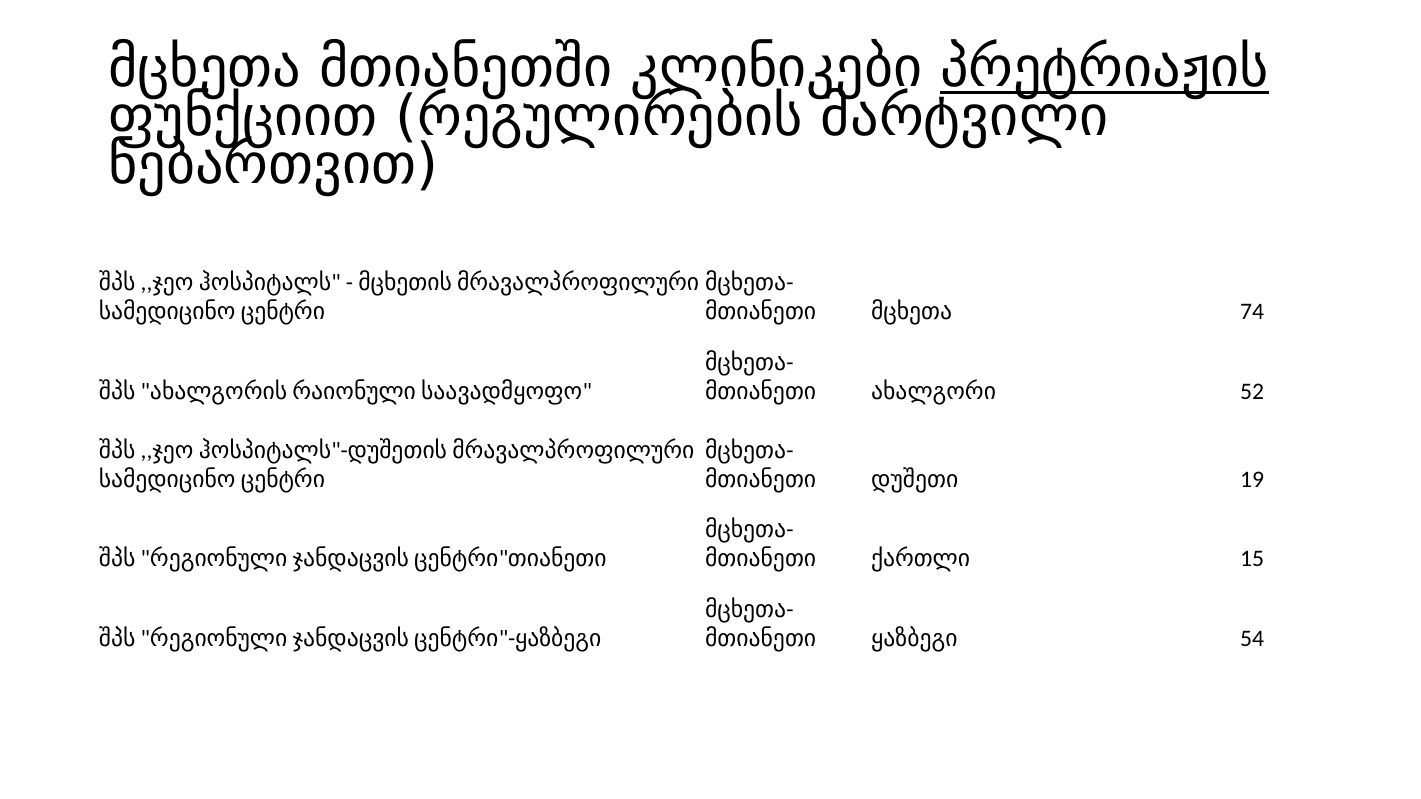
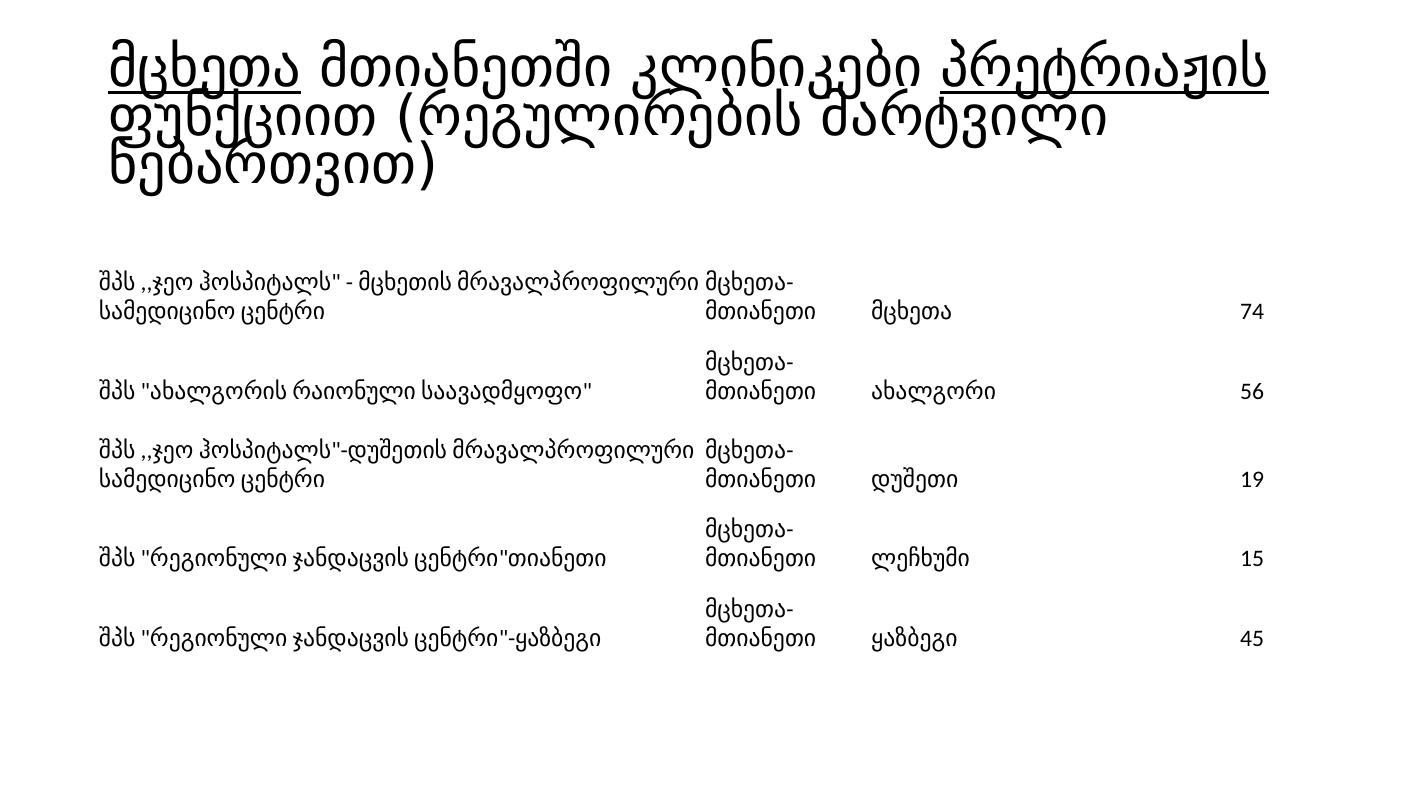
მცხეთა at (205, 68) underline: none -> present
52: 52 -> 56
ქართლი: ქართლი -> ლეჩხუმი
54: 54 -> 45
